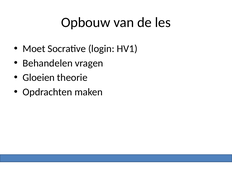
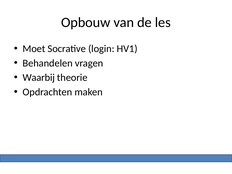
Gloeien: Gloeien -> Waarbij
